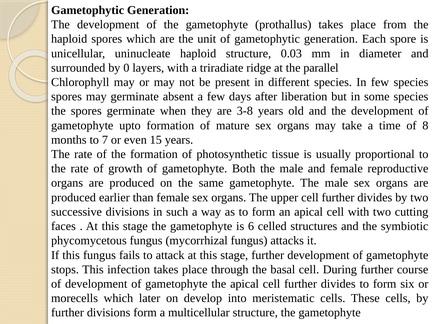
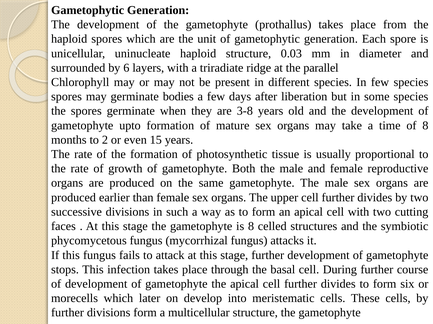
0: 0 -> 6
absent: absent -> bodies
7: 7 -> 2
is 6: 6 -> 8
